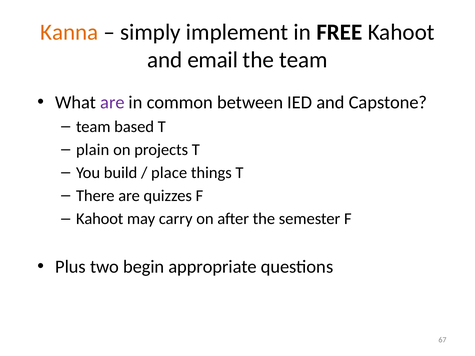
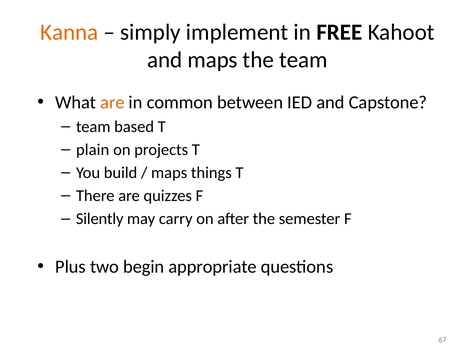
and email: email -> maps
are at (112, 103) colour: purple -> orange
place at (169, 173): place -> maps
Kahoot at (100, 219): Kahoot -> Silently
